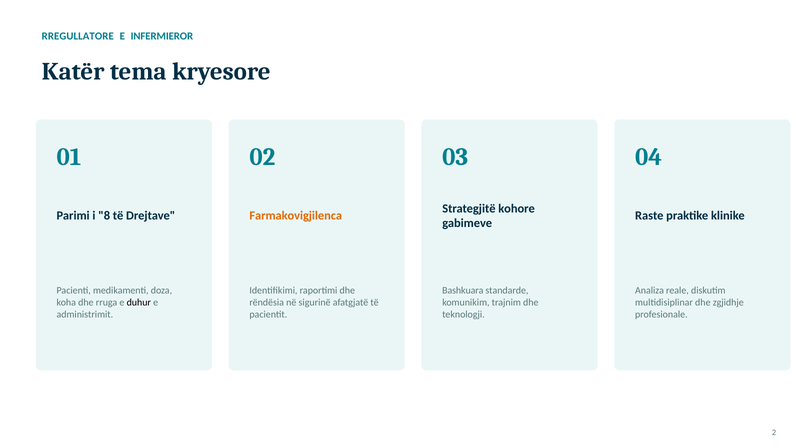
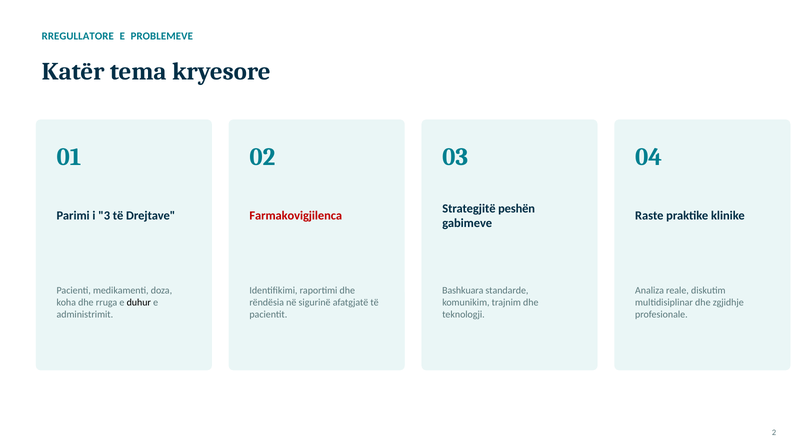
INFERMIEROR: INFERMIEROR -> PROBLEMEVE
kohore: kohore -> peshën
8: 8 -> 3
Farmakovigjilenca colour: orange -> red
